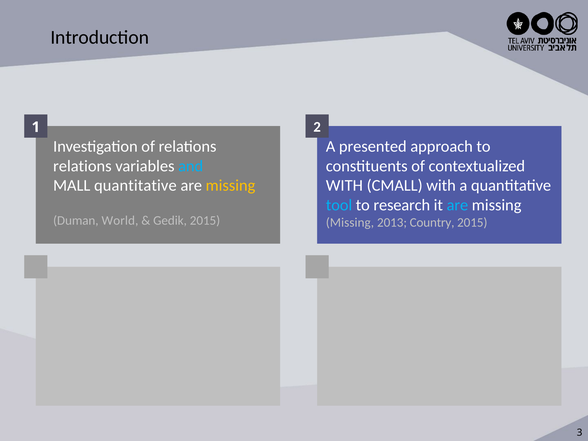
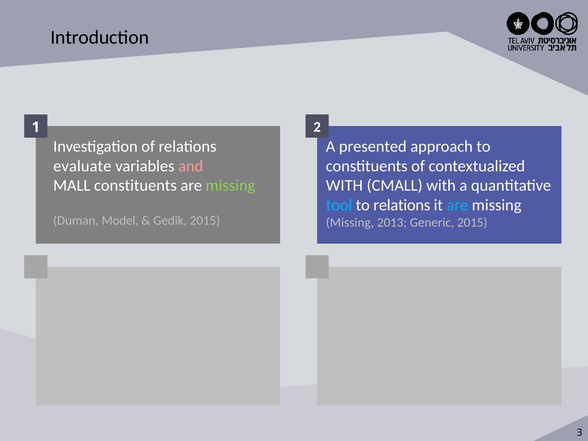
relations at (82, 166): relations -> evaluate
and colour: light blue -> pink
MALL quantitative: quantitative -> constituents
missing at (230, 186) colour: yellow -> light green
to research: research -> relations
World: World -> Model
Country: Country -> Generic
